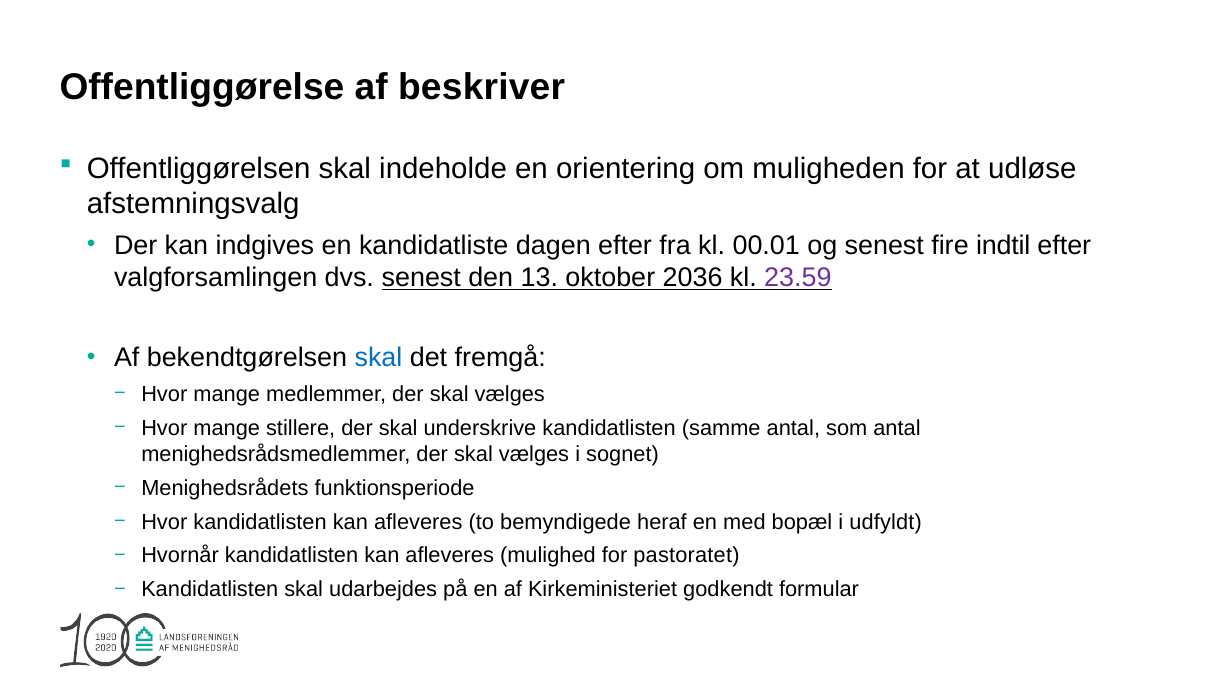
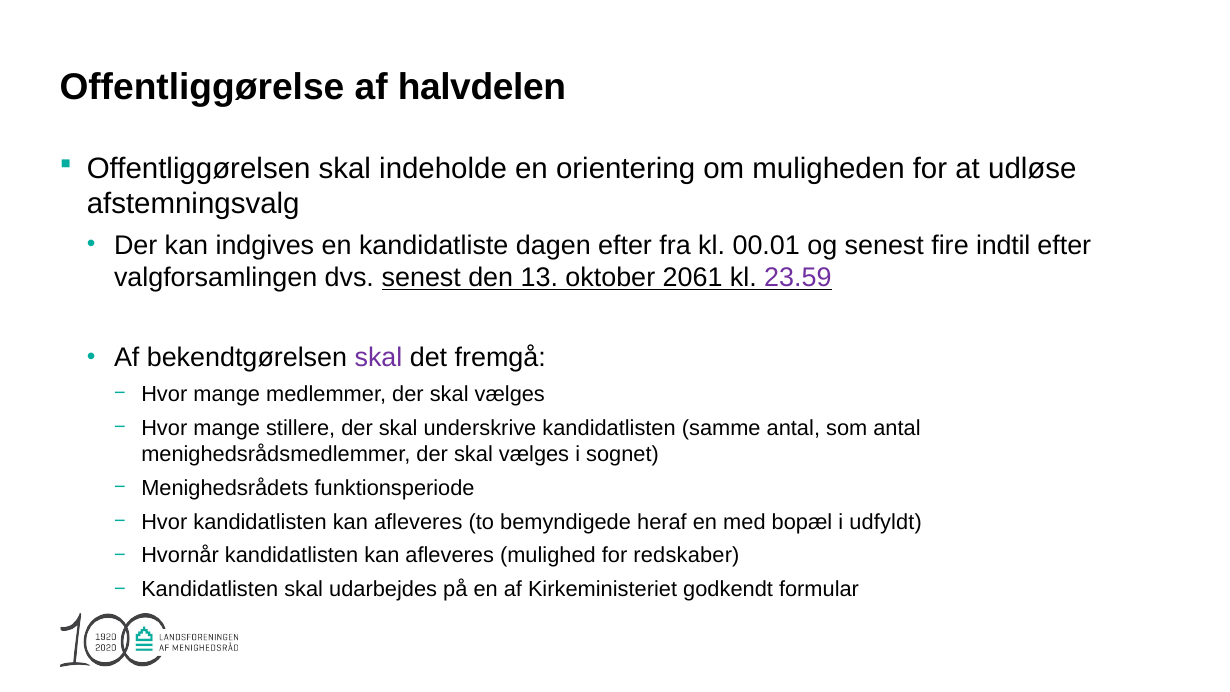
beskriver: beskriver -> halvdelen
2036: 2036 -> 2061
skal at (378, 358) colour: blue -> purple
pastoratet: pastoratet -> redskaber
